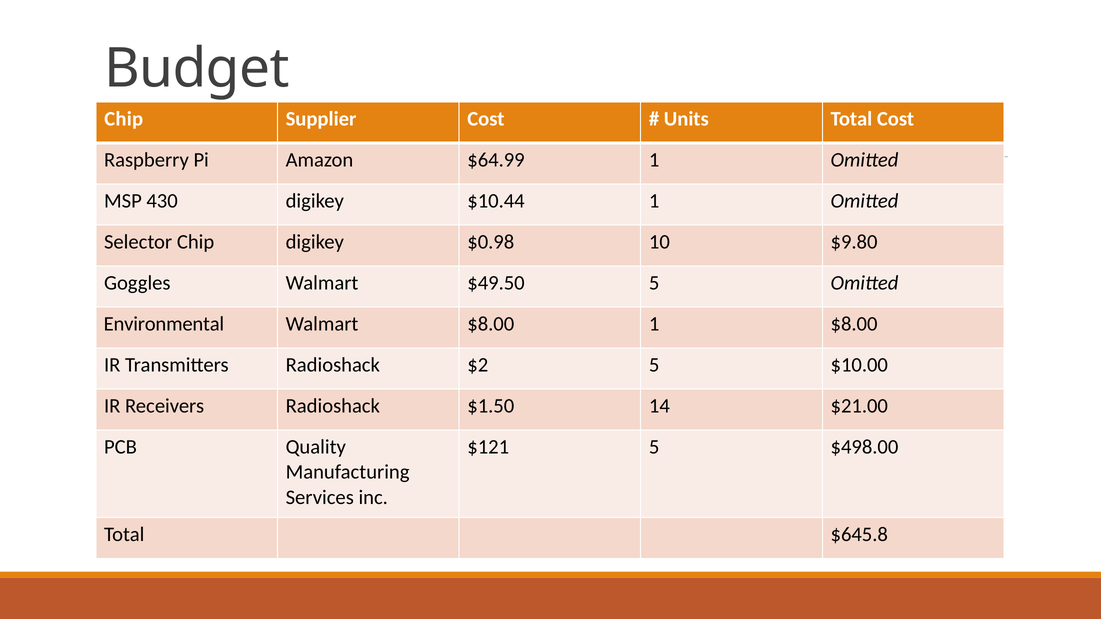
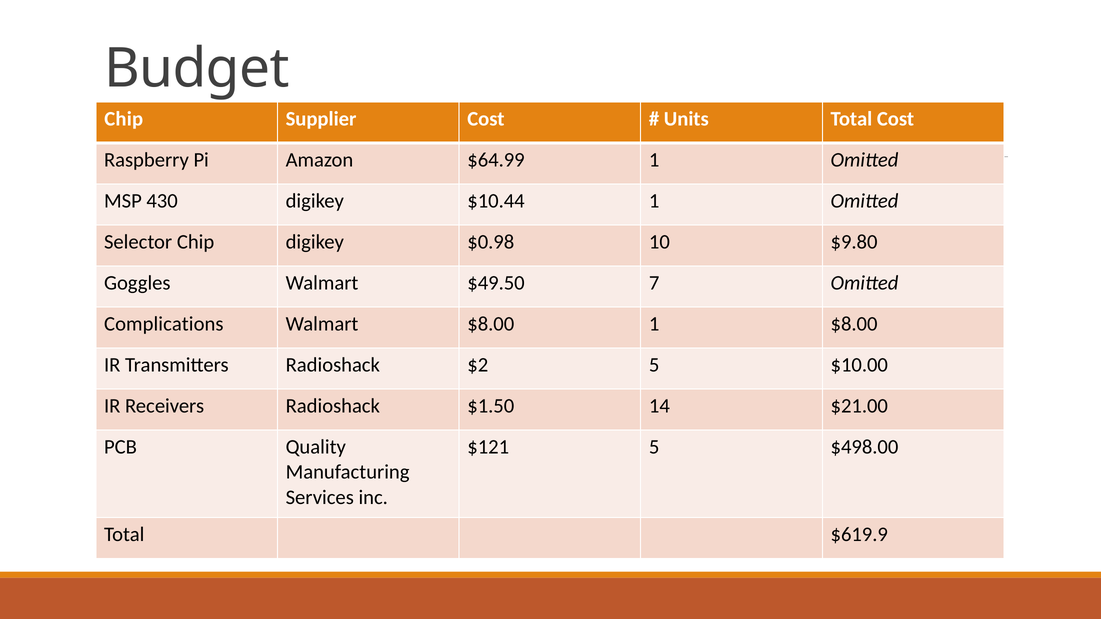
$49.50 5: 5 -> 7
Environmental: Environmental -> Complications
$645.8: $645.8 -> $619.9
